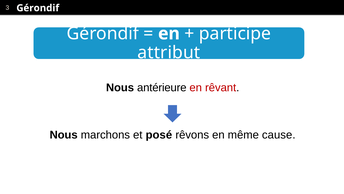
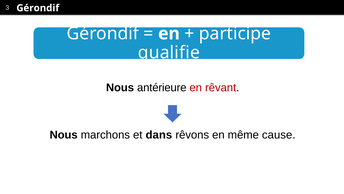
attribut: attribut -> qualifie
posé: posé -> dans
